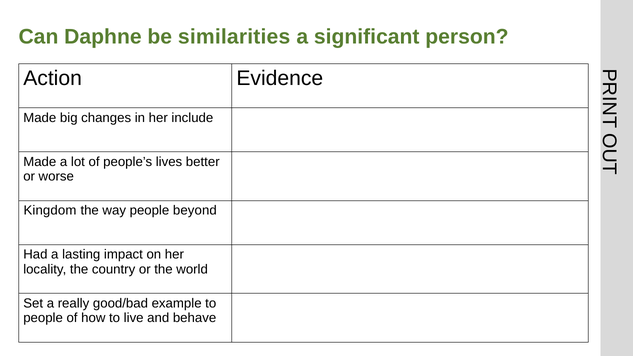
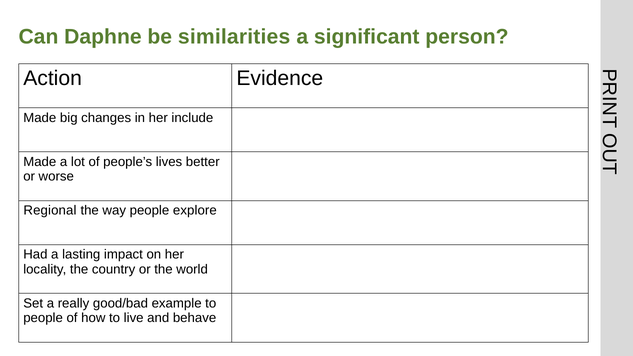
Kingdom: Kingdom -> Regional
beyond: beyond -> explore
